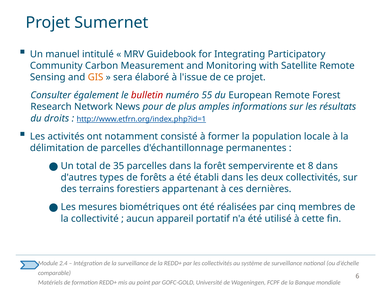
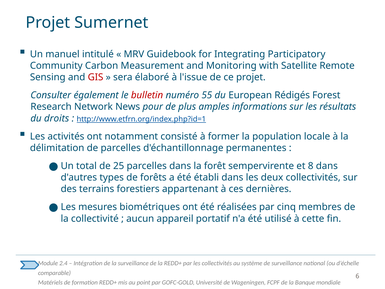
GIS colour: orange -> red
European Remote: Remote -> Rédigés
35: 35 -> 25
